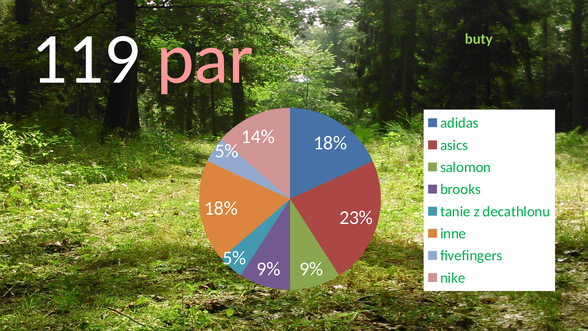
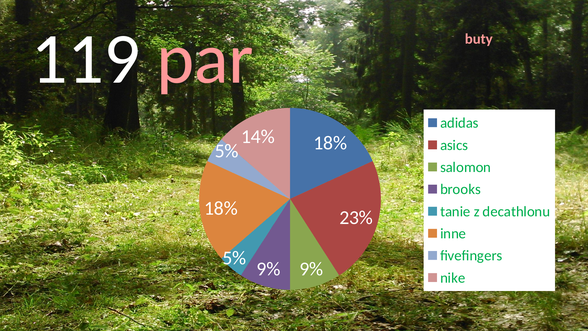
buty colour: light green -> pink
